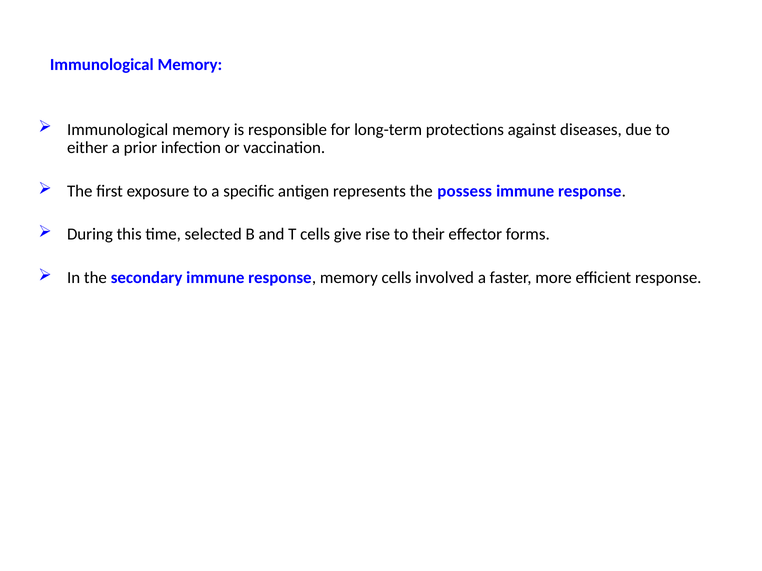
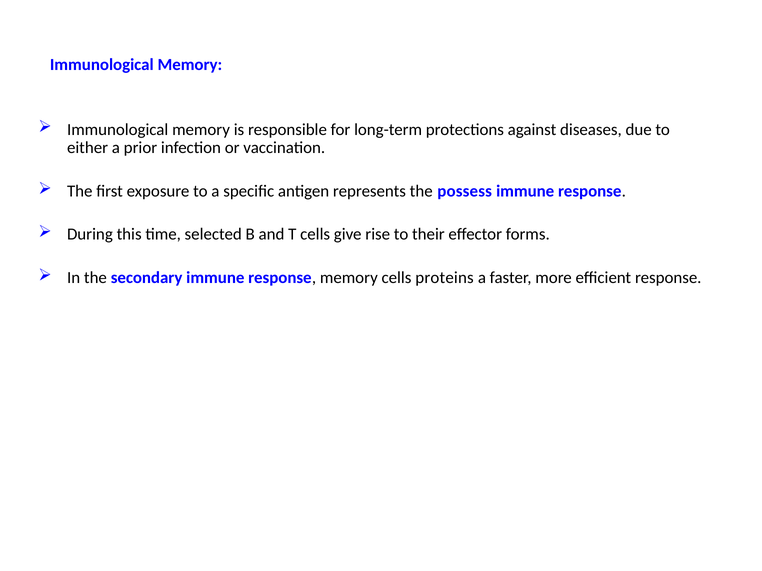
involved: involved -> proteins
